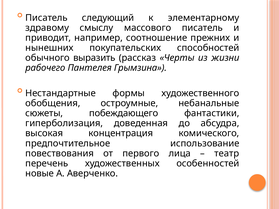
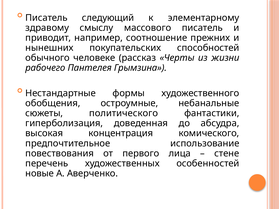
выразить: выразить -> человеке
побеждающего: побеждающего -> политического
театр: театр -> стене
